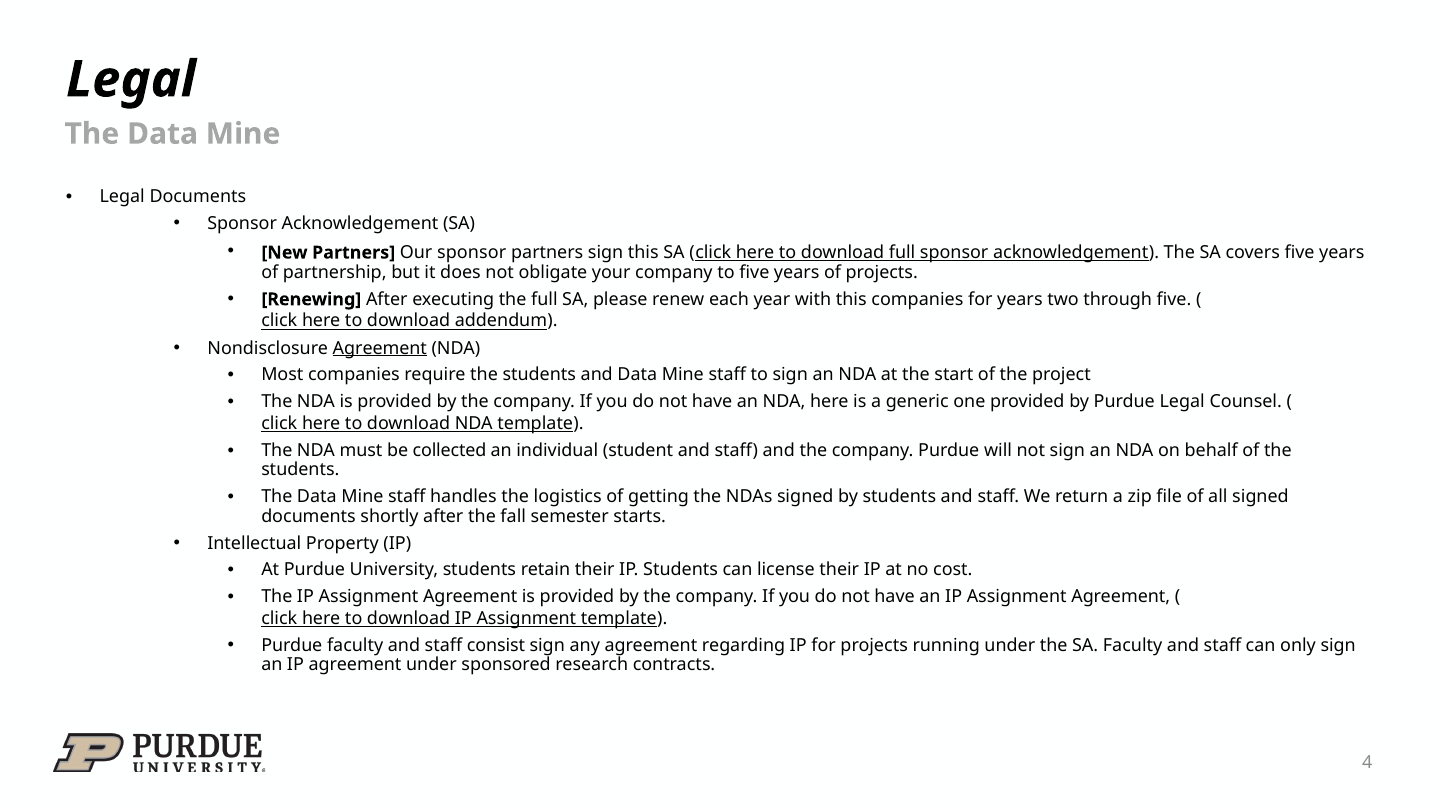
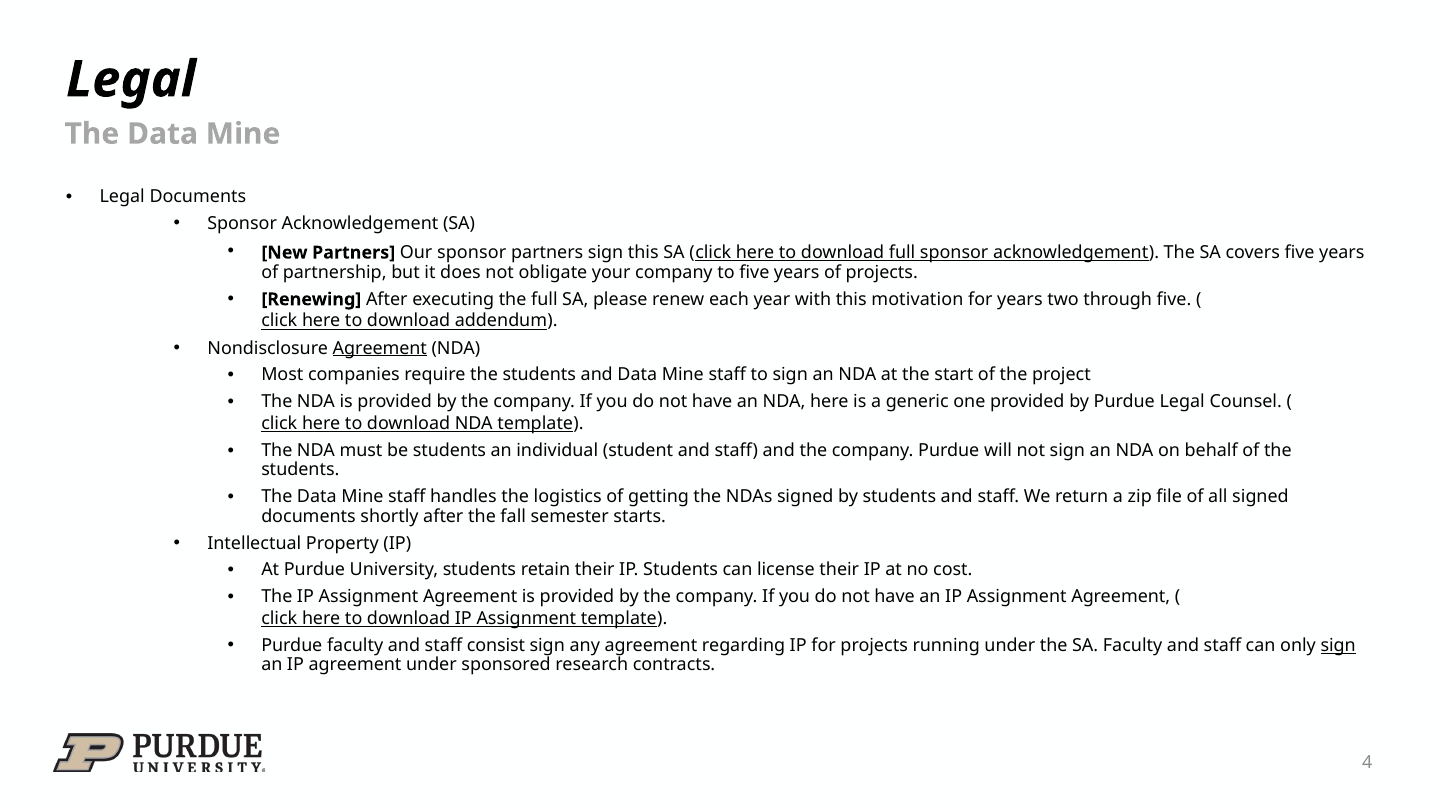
this companies: companies -> motivation
be collected: collected -> students
sign at (1338, 646) underline: none -> present
